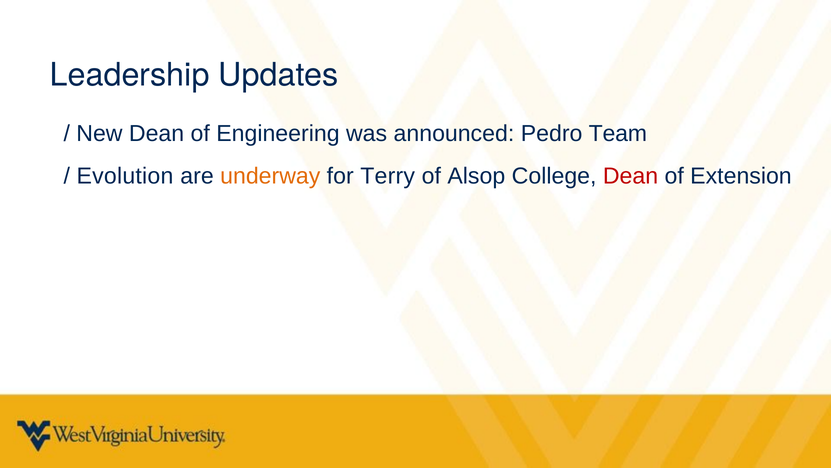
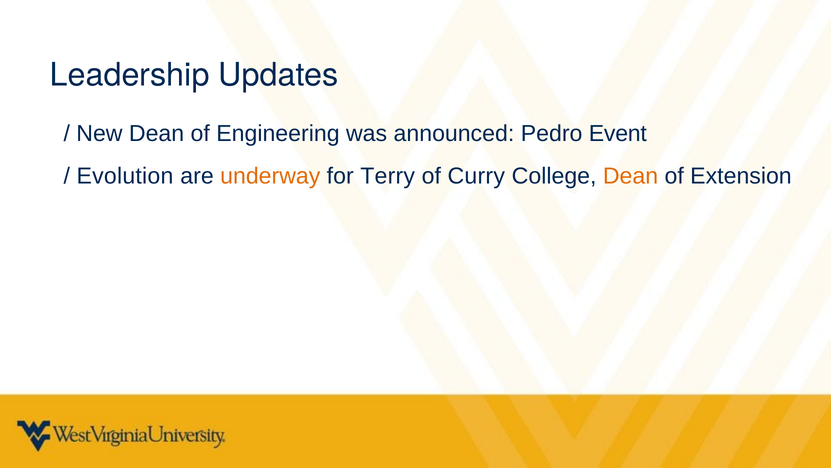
Team: Team -> Event
Alsop: Alsop -> Curry
Dean at (631, 176) colour: red -> orange
